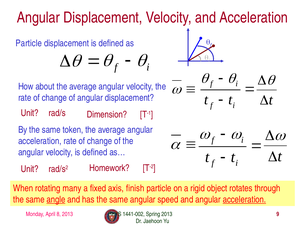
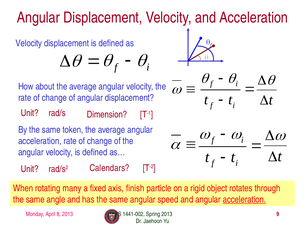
Particle at (29, 43): Particle -> Velocity
Homework: Homework -> Calendars
angle underline: present -> none
